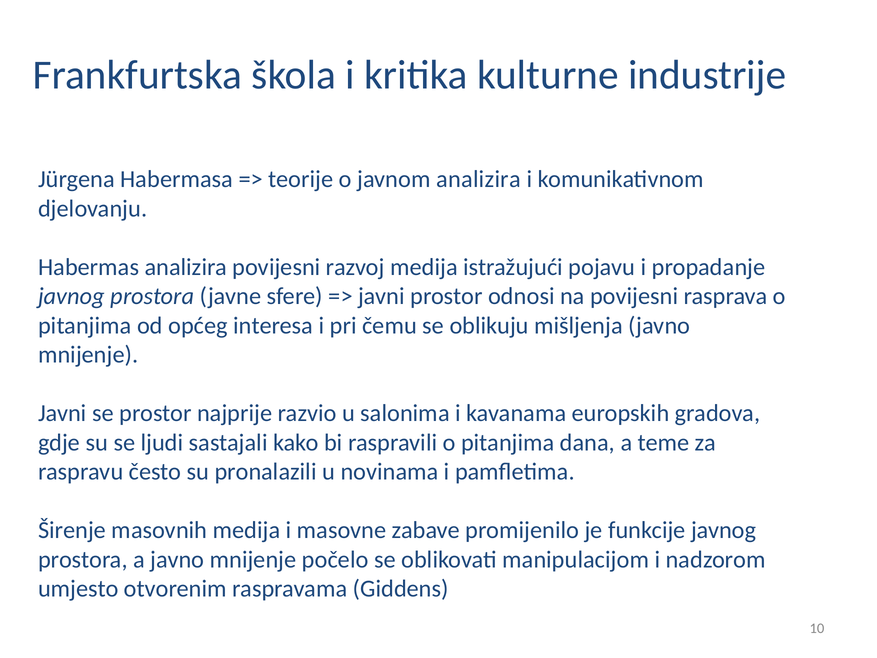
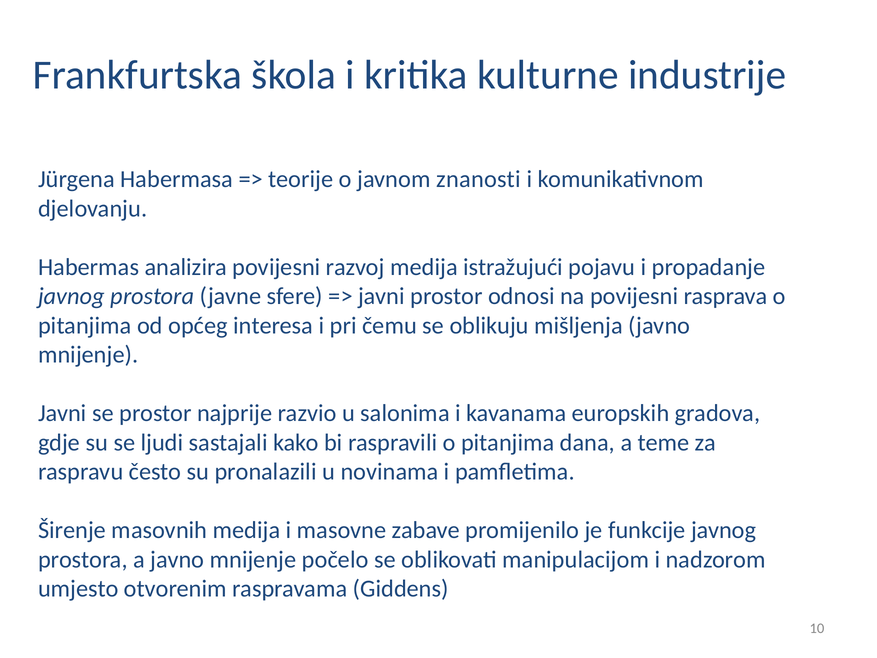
javnom analizira: analizira -> znanosti
